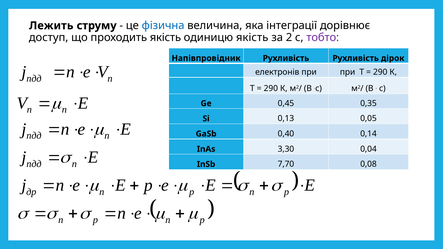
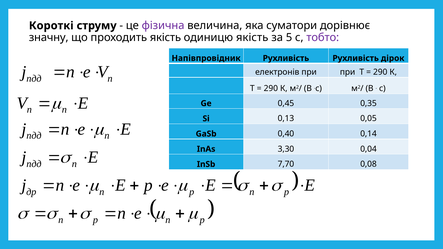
Лежить: Лежить -> Короткі
фізична colour: blue -> purple
інтеграції: інтеграції -> суматори
доступ: доступ -> значну
2: 2 -> 5
